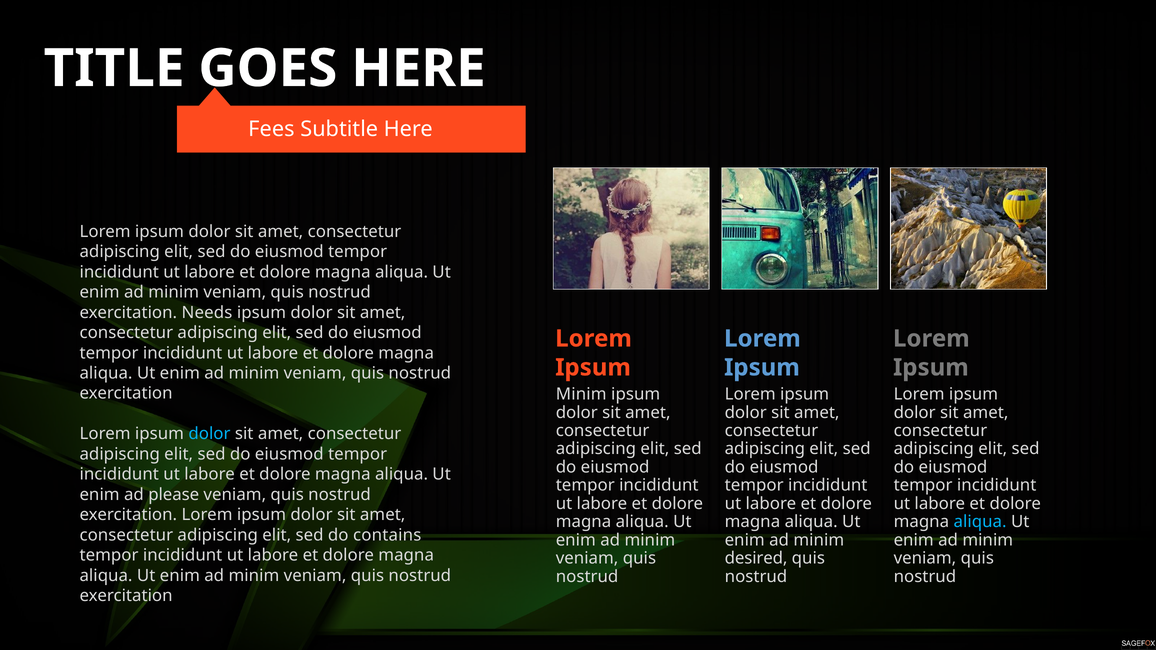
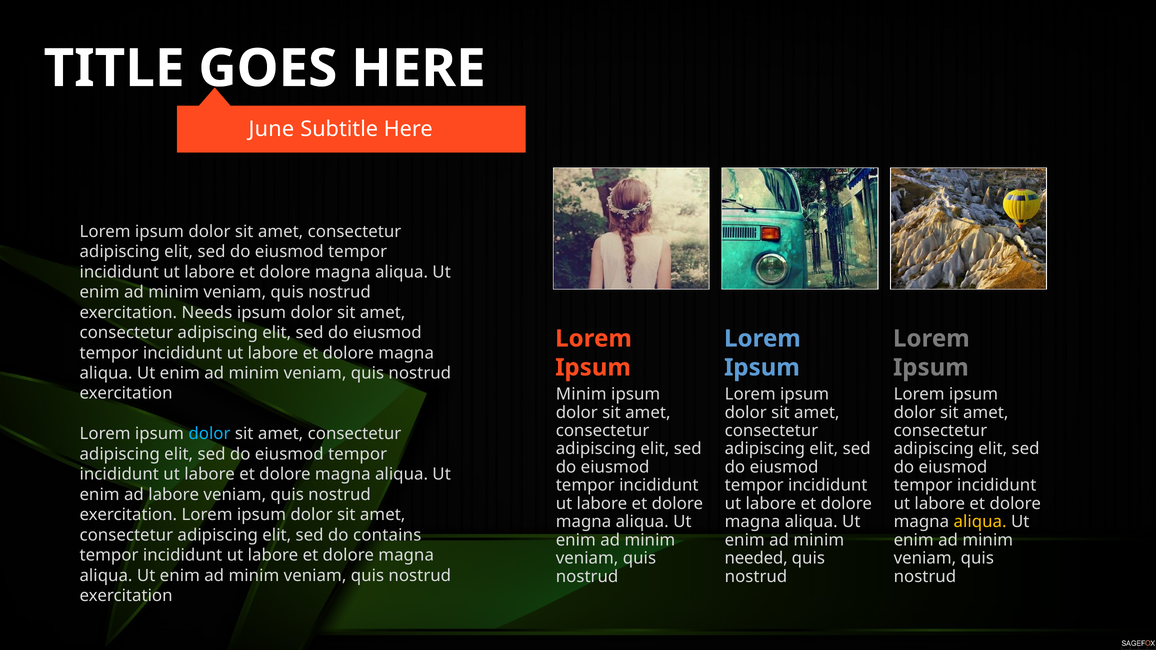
Fees: Fees -> June
ad please: please -> labore
aliqua at (980, 522) colour: light blue -> yellow
desired: desired -> needed
